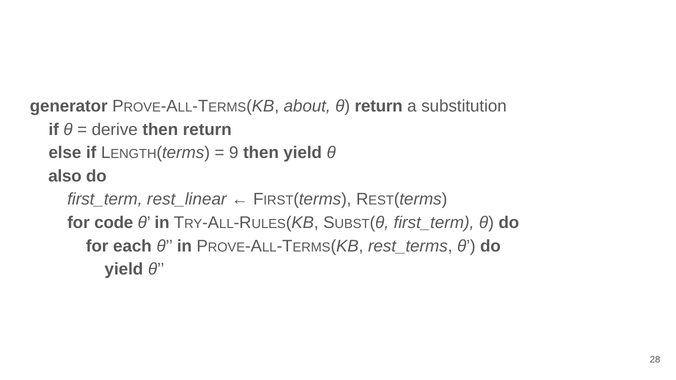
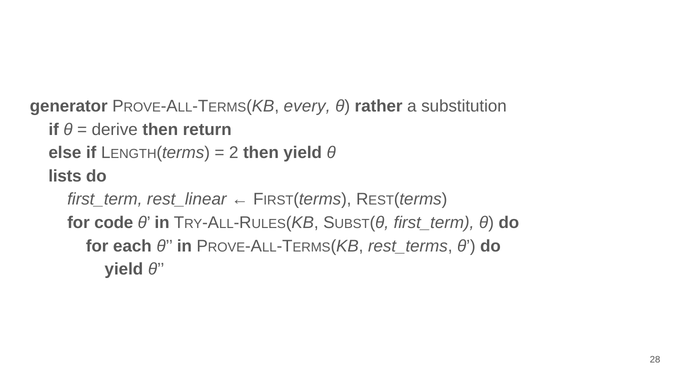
about: about -> every
θ return: return -> rather
9: 9 -> 2
also: also -> lists
